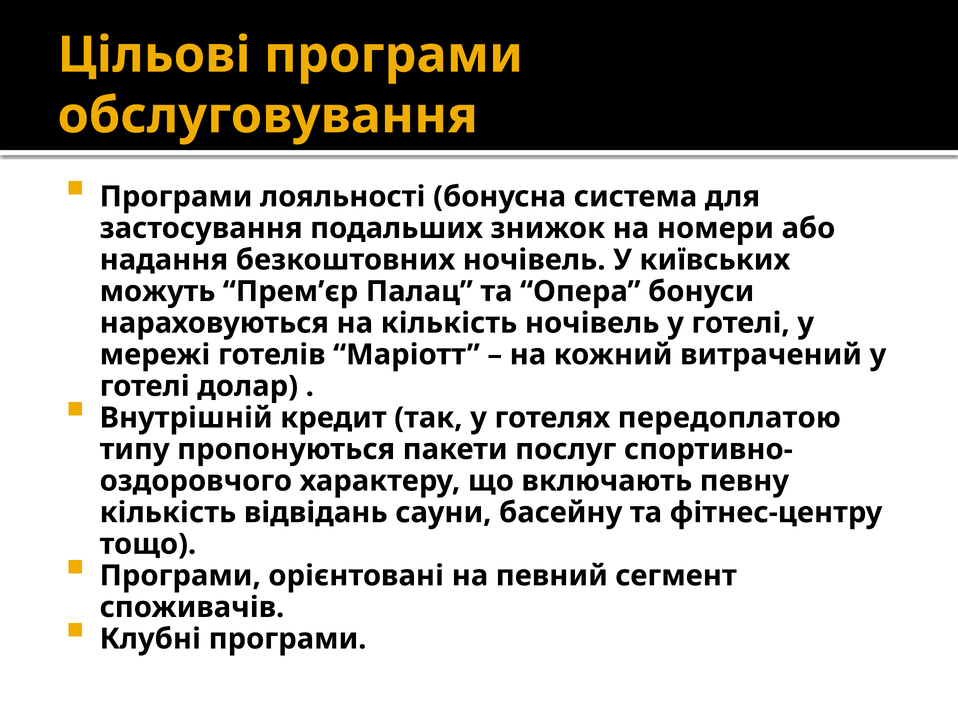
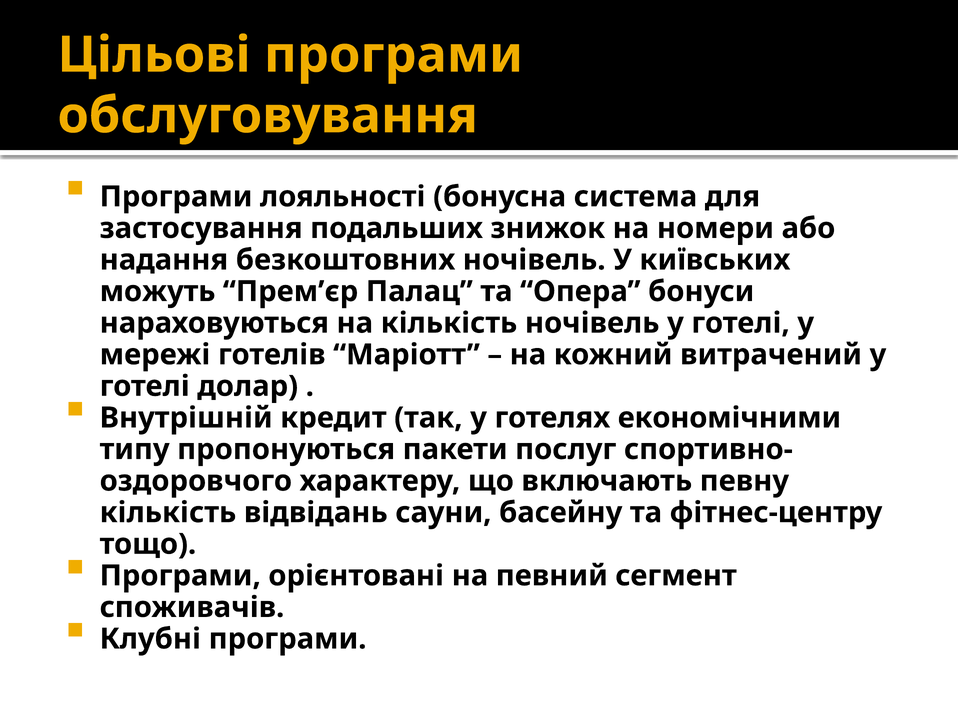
передоплатою: передоплатою -> економічними
